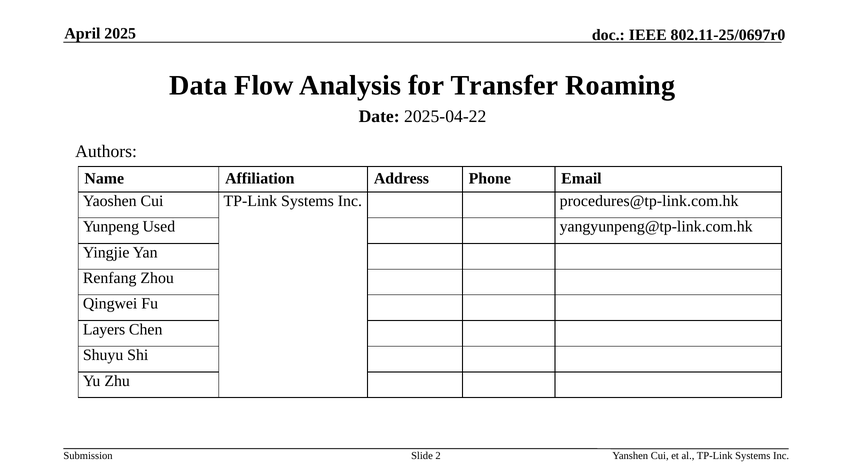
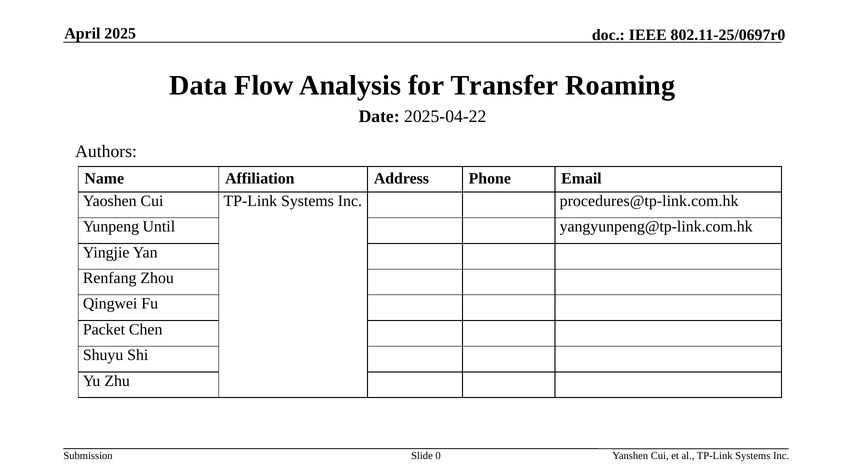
Used: Used -> Until
Layers: Layers -> Packet
2: 2 -> 0
